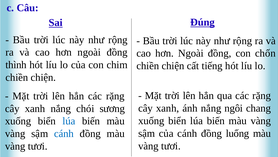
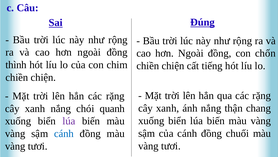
ngôi: ngôi -> thận
sương: sương -> quanh
lúa at (69, 121) colour: blue -> purple
luống: luống -> chuối
